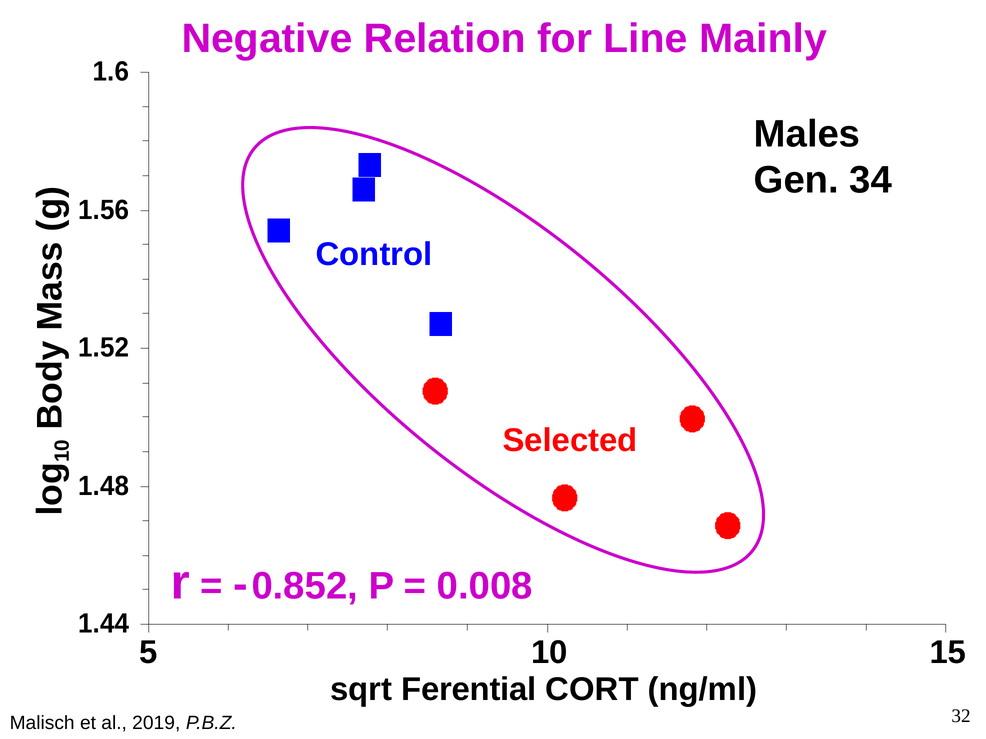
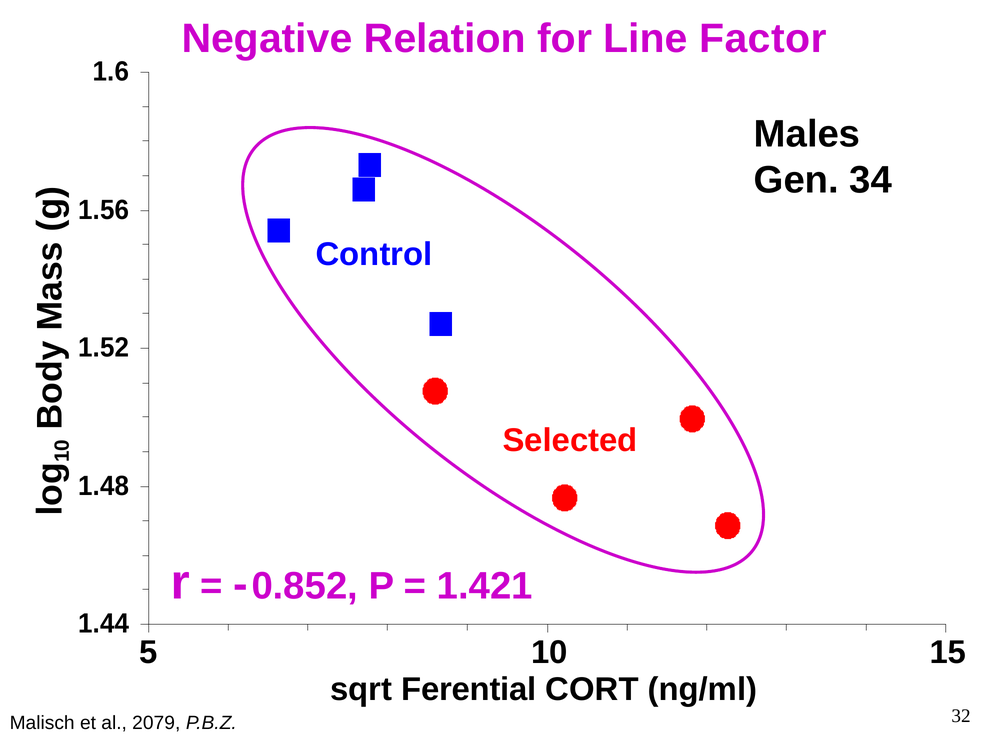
Mainly: Mainly -> Factor
0.008: 0.008 -> 1.421
2019: 2019 -> 2079
